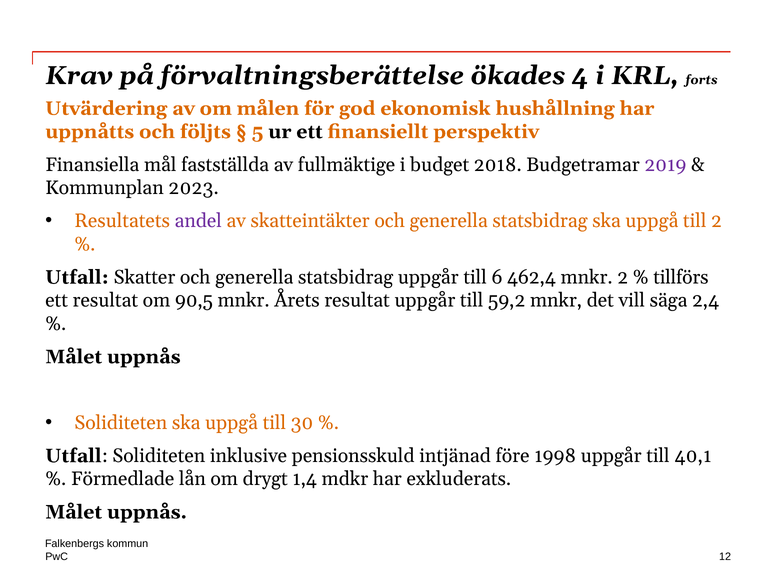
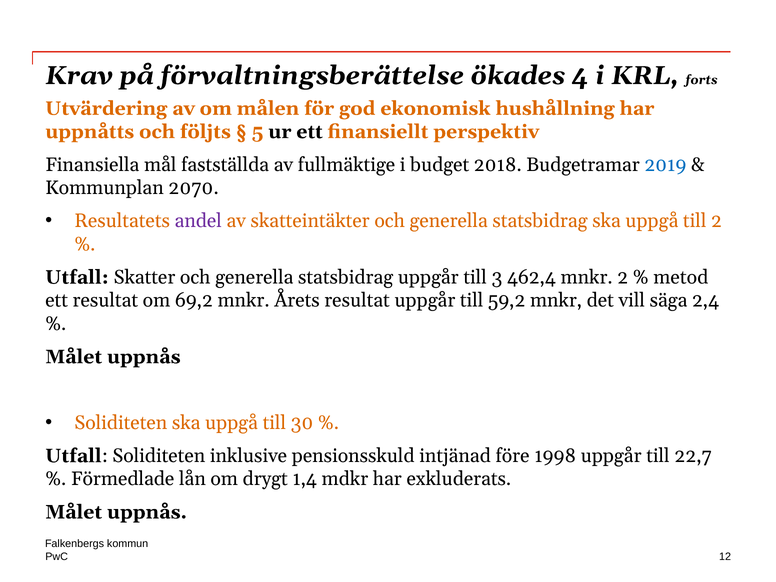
2019 colour: purple -> blue
2023: 2023 -> 2070
6: 6 -> 3
tillförs: tillförs -> metod
90,5: 90,5 -> 69,2
40,1: 40,1 -> 22,7
